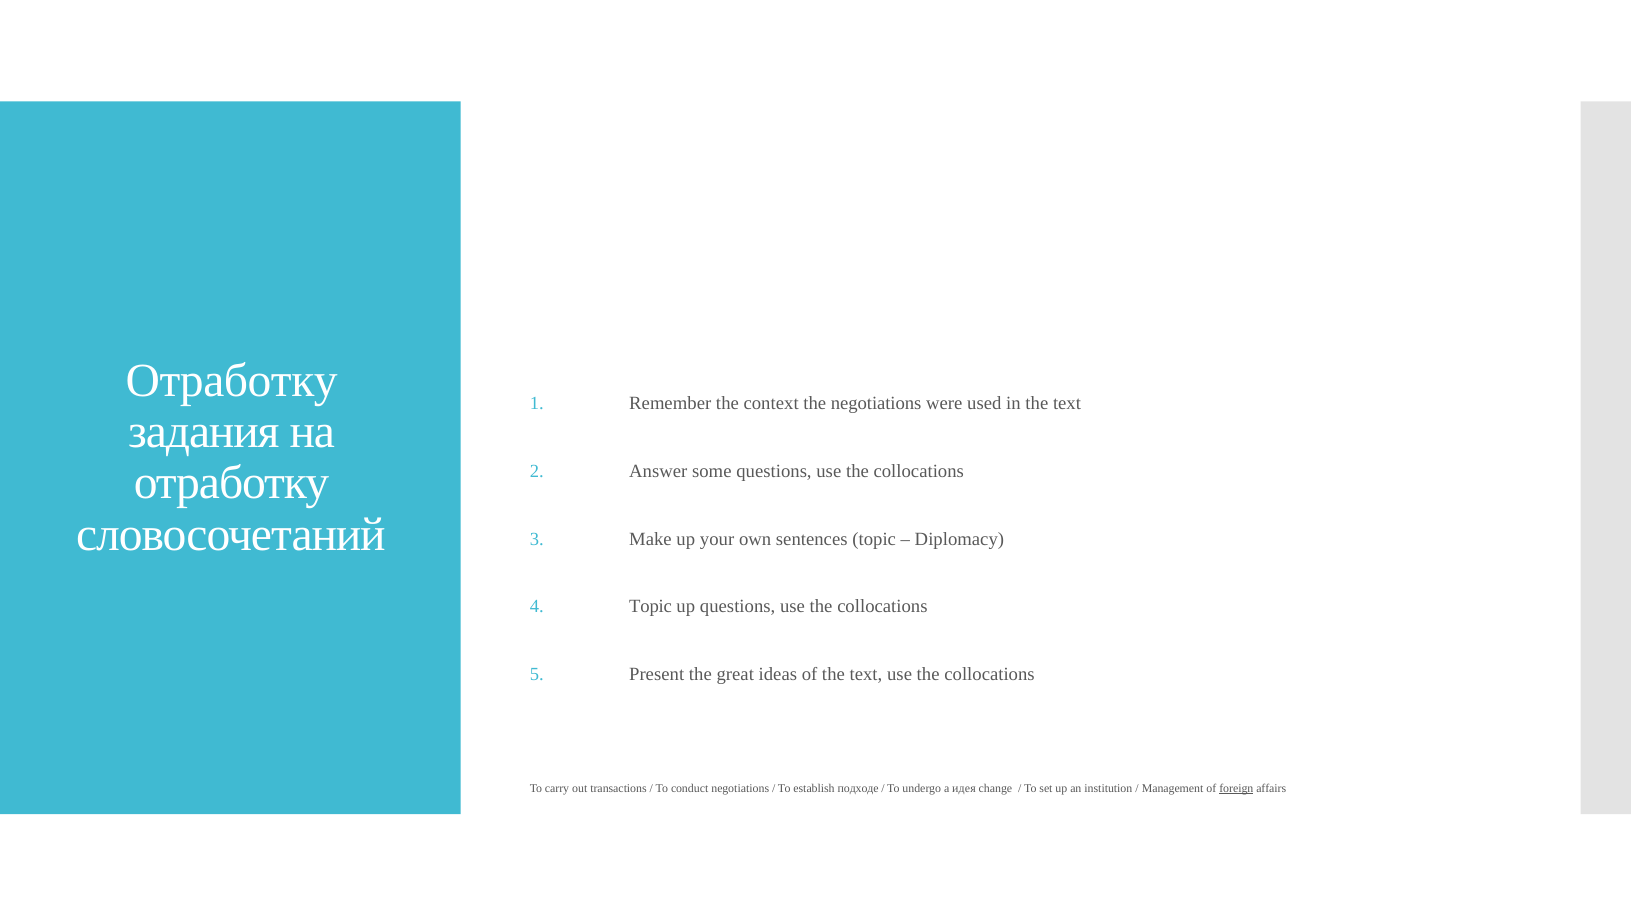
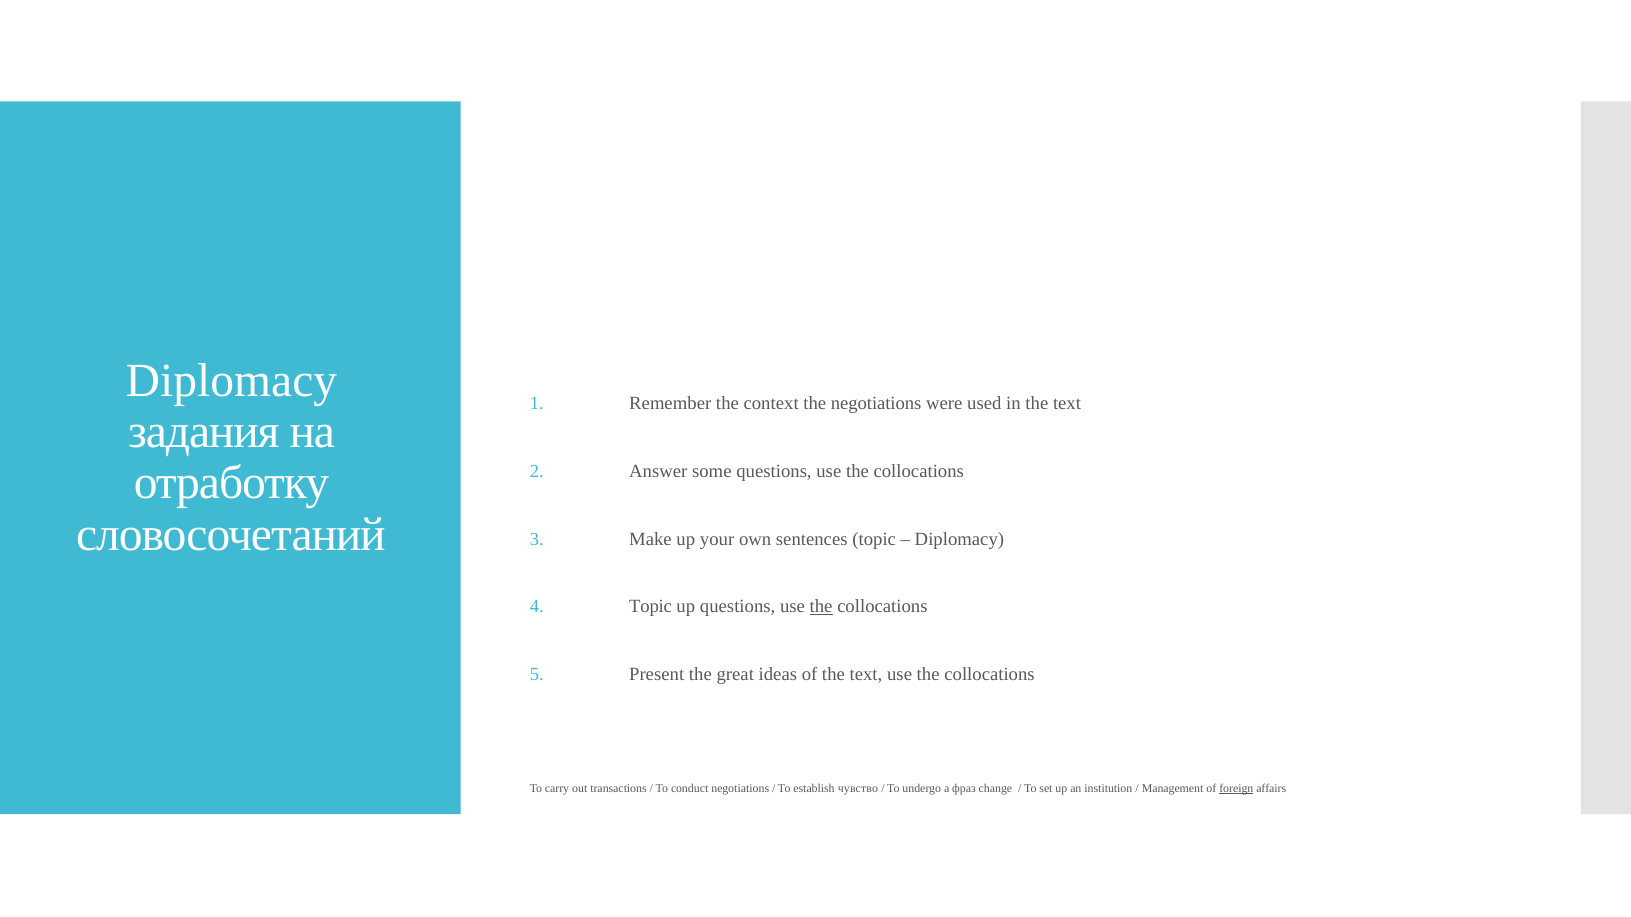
Отработку at (232, 381): Отработку -> Diplomacy
the at (821, 607) underline: none -> present
подходе: подходе -> чувство
идея: идея -> фраз
